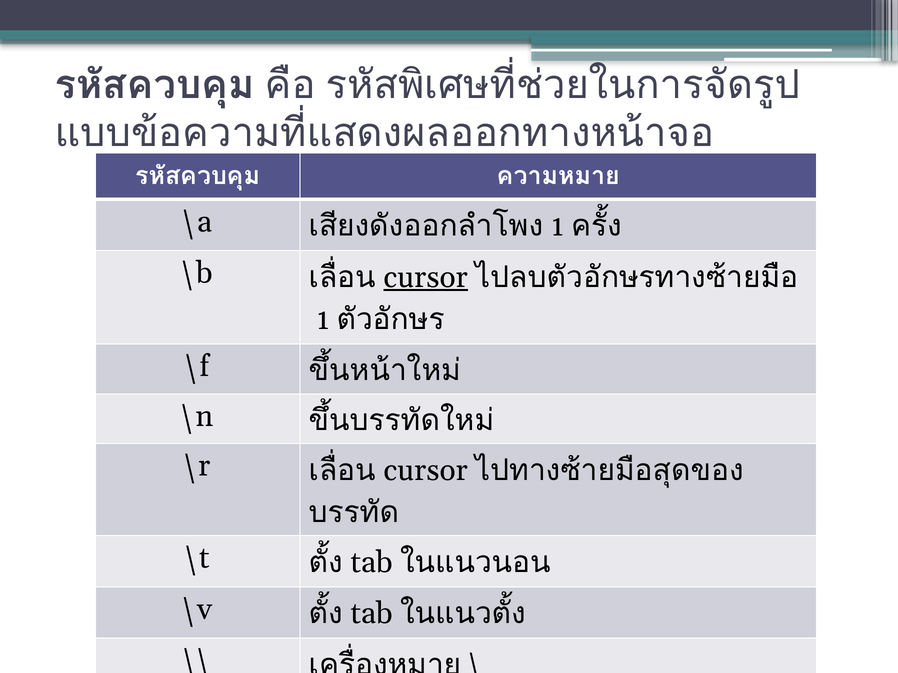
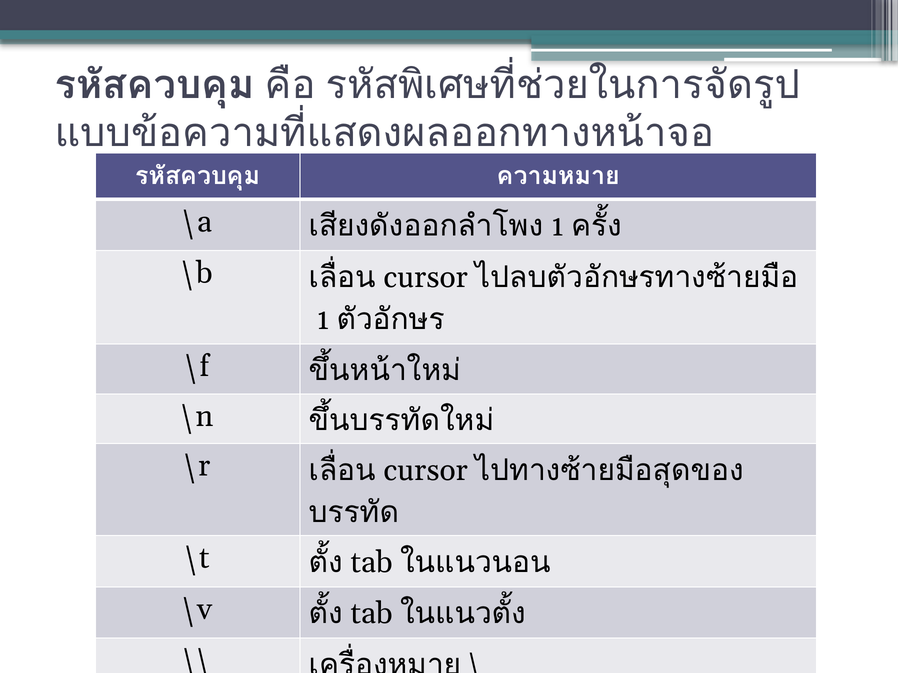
cursor at (426, 277) underline: present -> none
